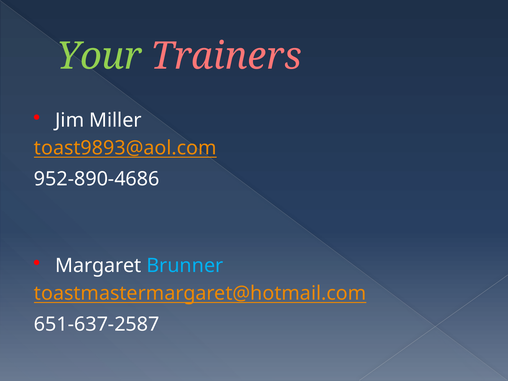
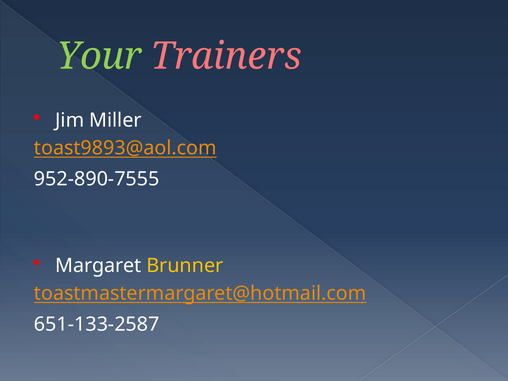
952-890-4686: 952-890-4686 -> 952-890-7555
Brunner colour: light blue -> yellow
651-637-2587: 651-637-2587 -> 651-133-2587
